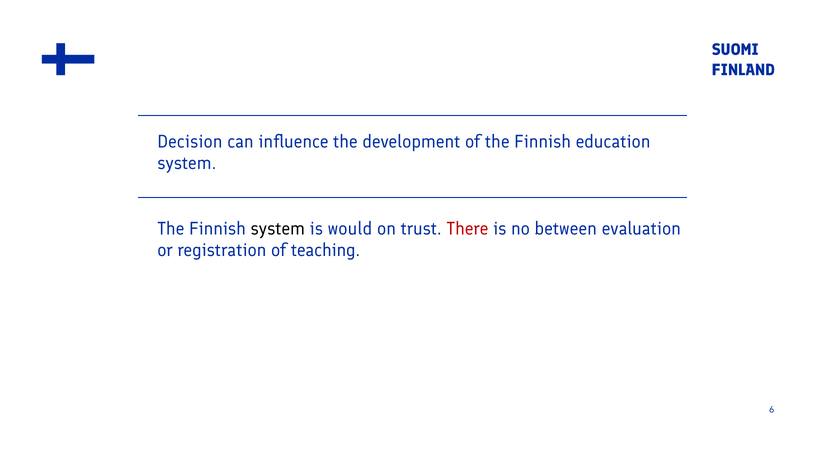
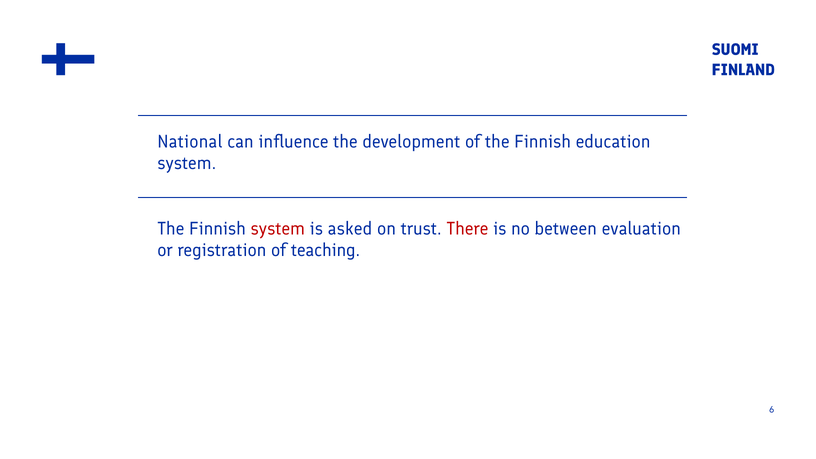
Decision: Decision -> National
system at (278, 229) colour: black -> red
would: would -> asked
